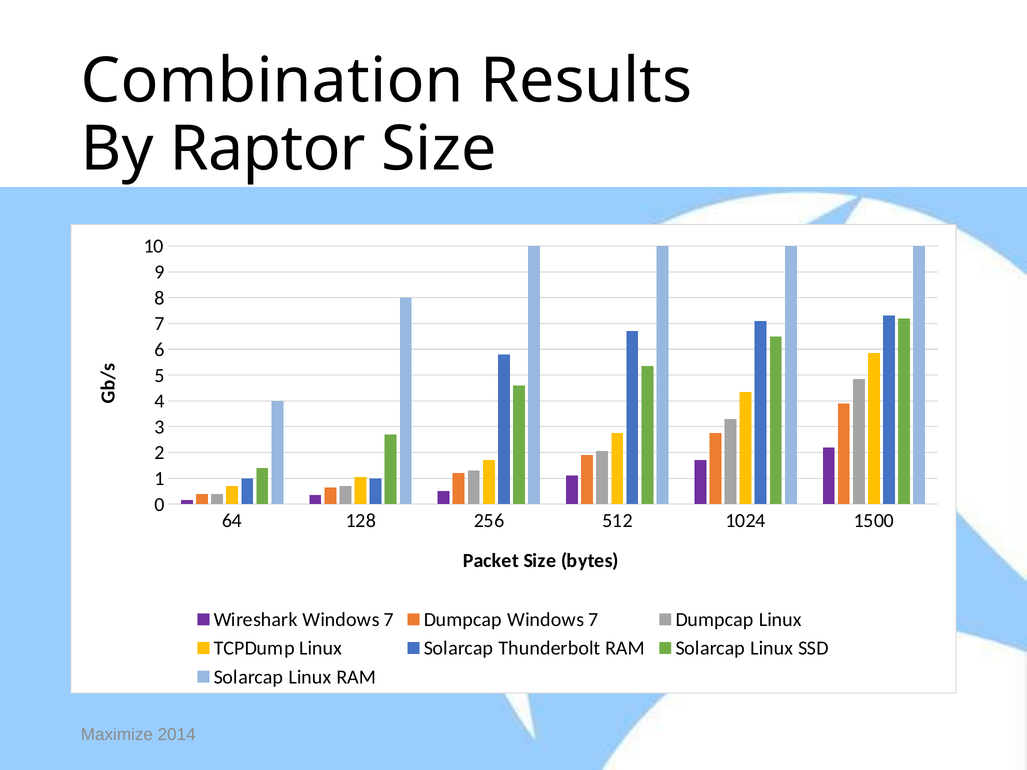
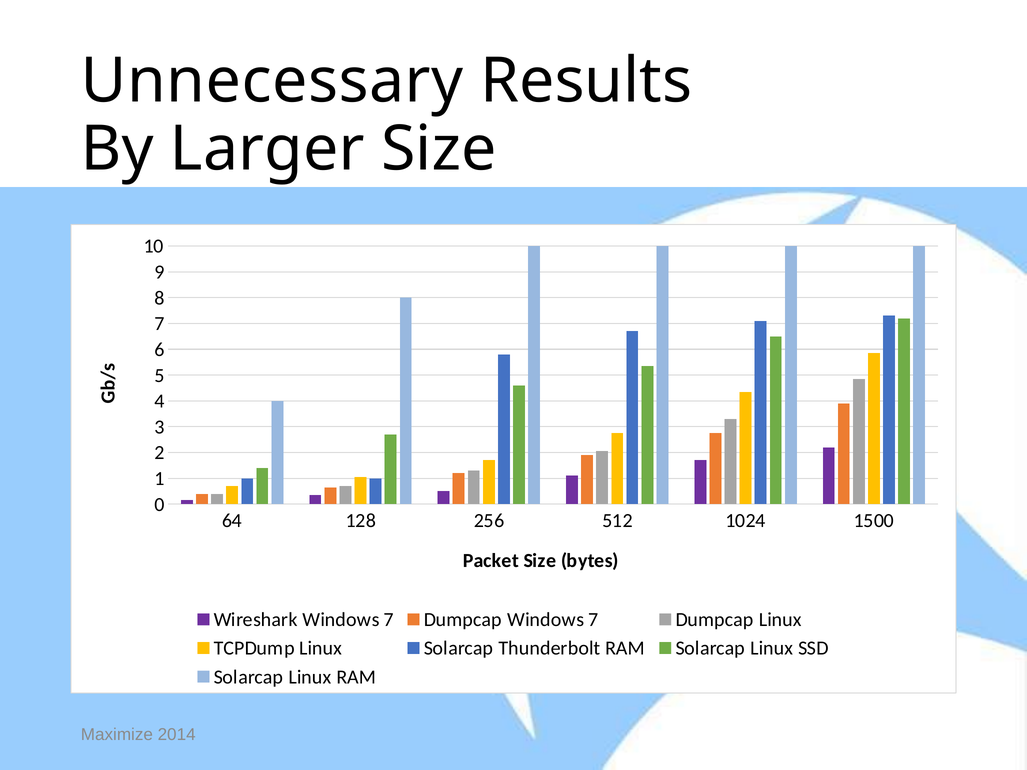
Combination: Combination -> Unnecessary
Raptor: Raptor -> Larger
